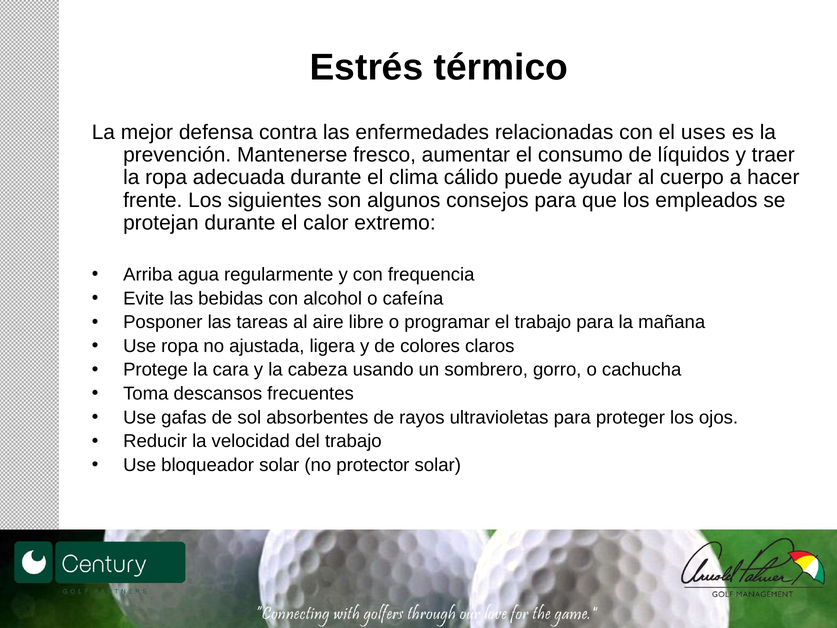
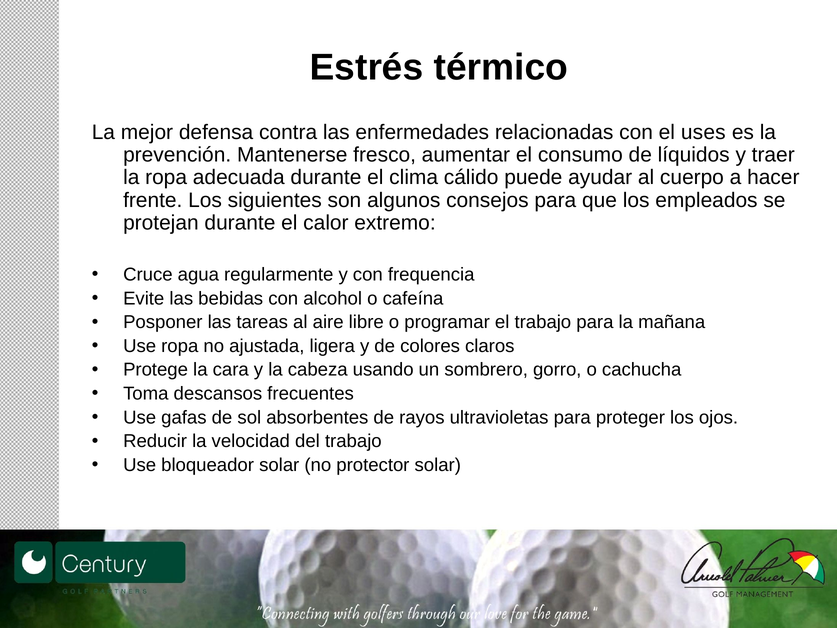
Arriba: Arriba -> Cruce
